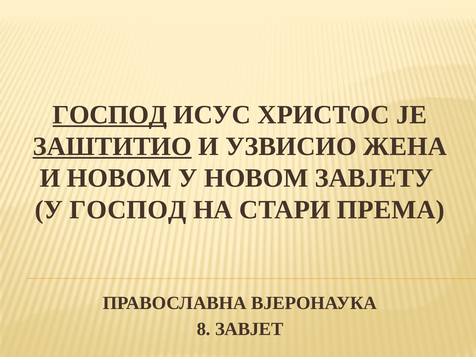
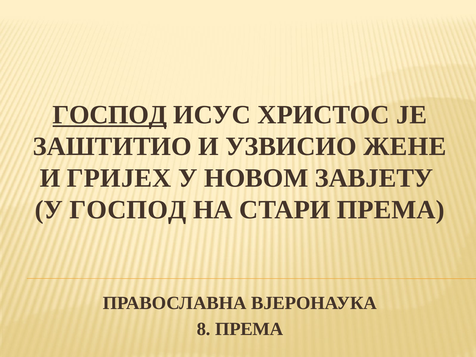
ЗАШТИТИО underline: present -> none
ЖЕНА: ЖЕНА -> ЖЕНЕ
И НОВОМ: НОВОМ -> ГРИЈЕХ
8 ЗАВЈЕТ: ЗАВЈЕТ -> ПРЕМА
